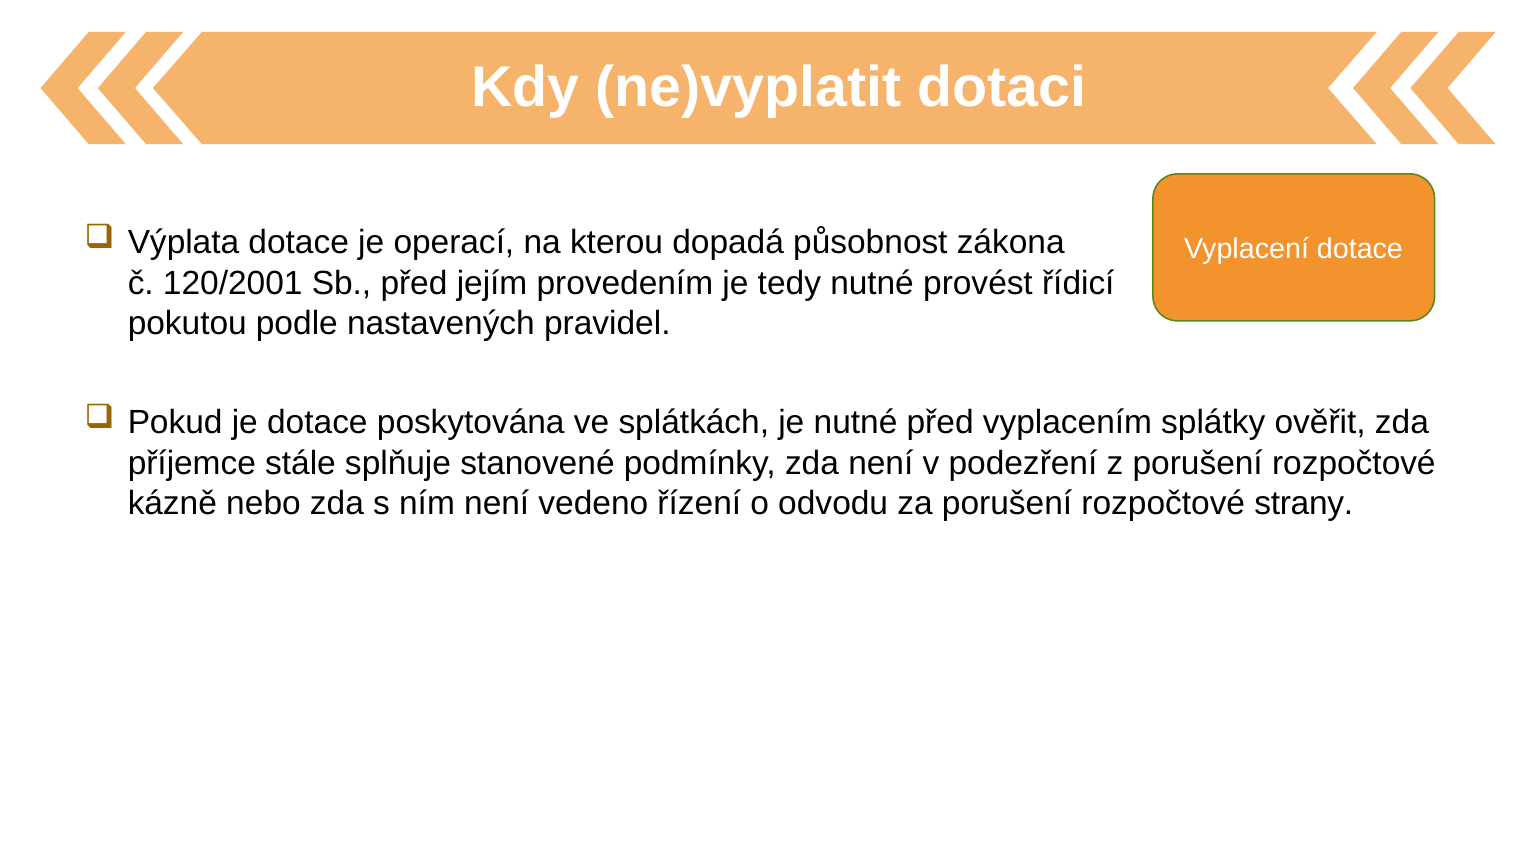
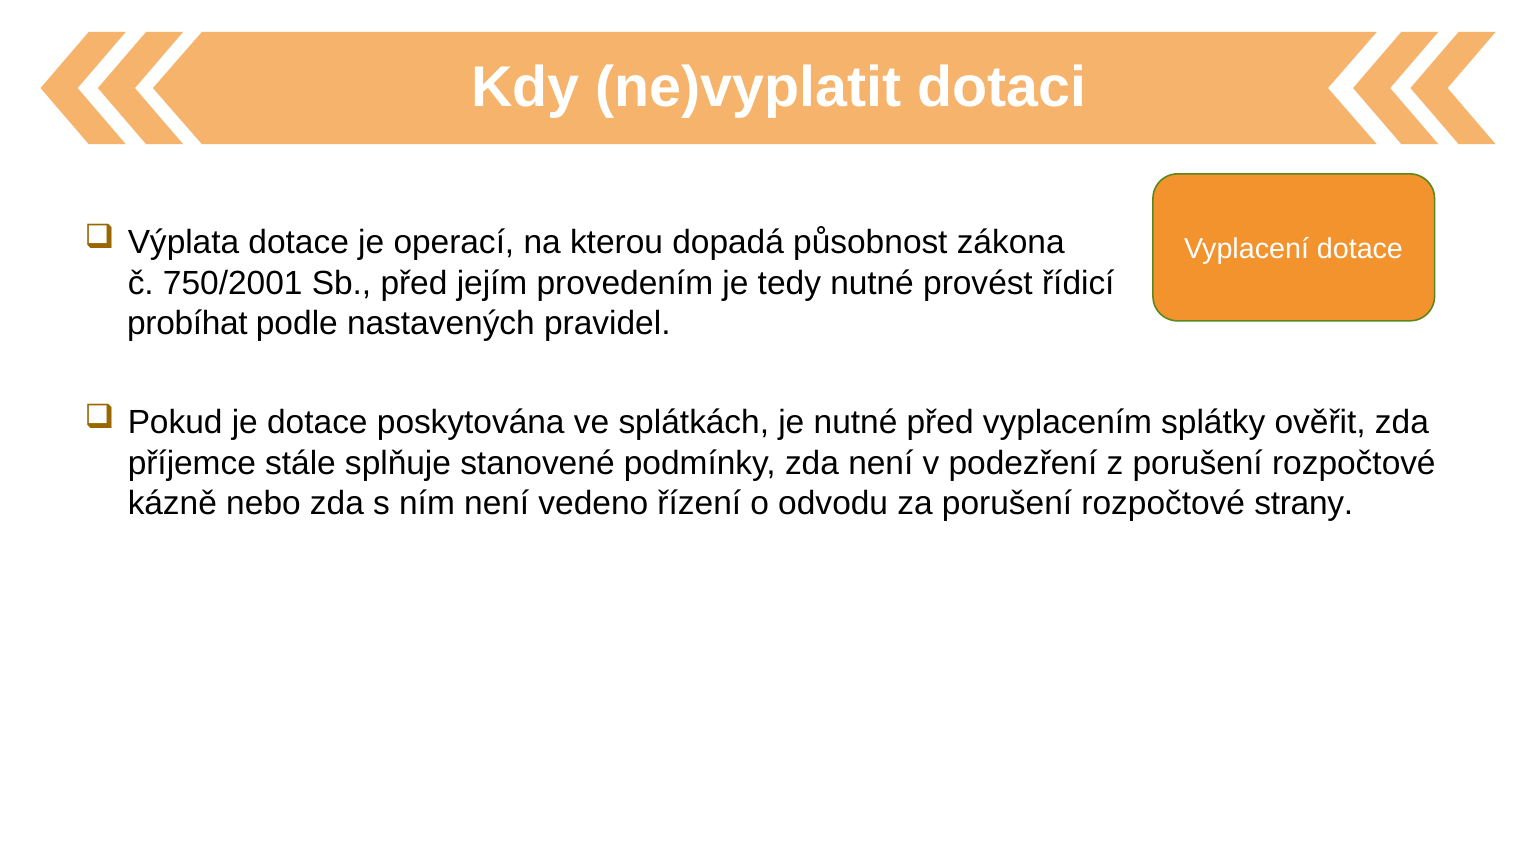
120/2001: 120/2001 -> 750/2001
pokutou: pokutou -> probíhat
